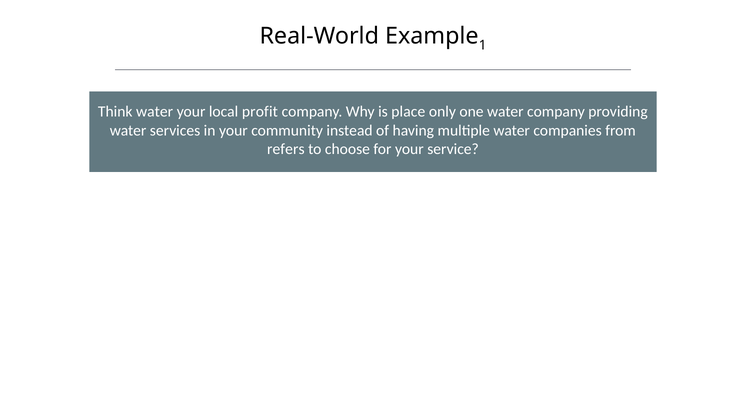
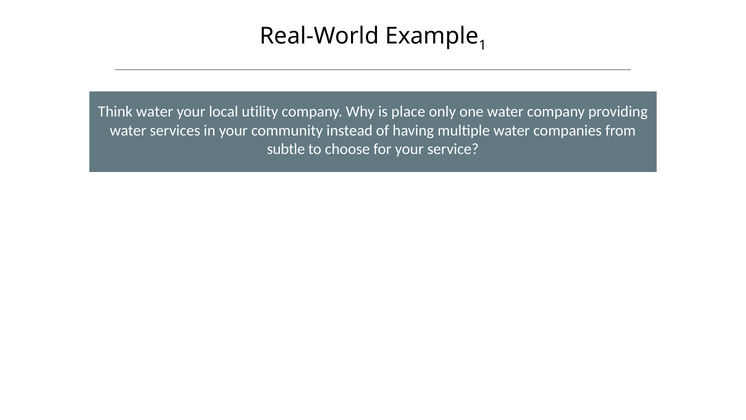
profit: profit -> utility
refers: refers -> subtle
